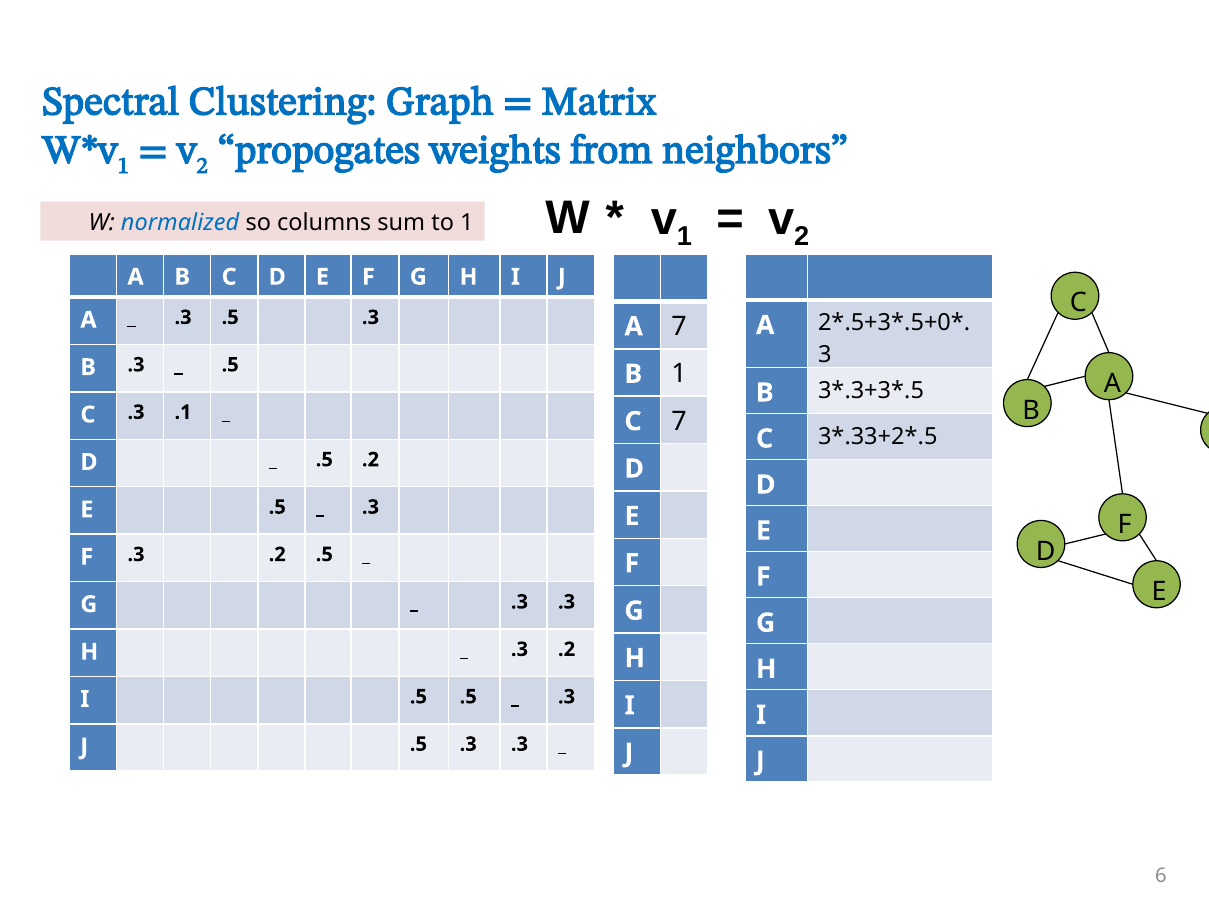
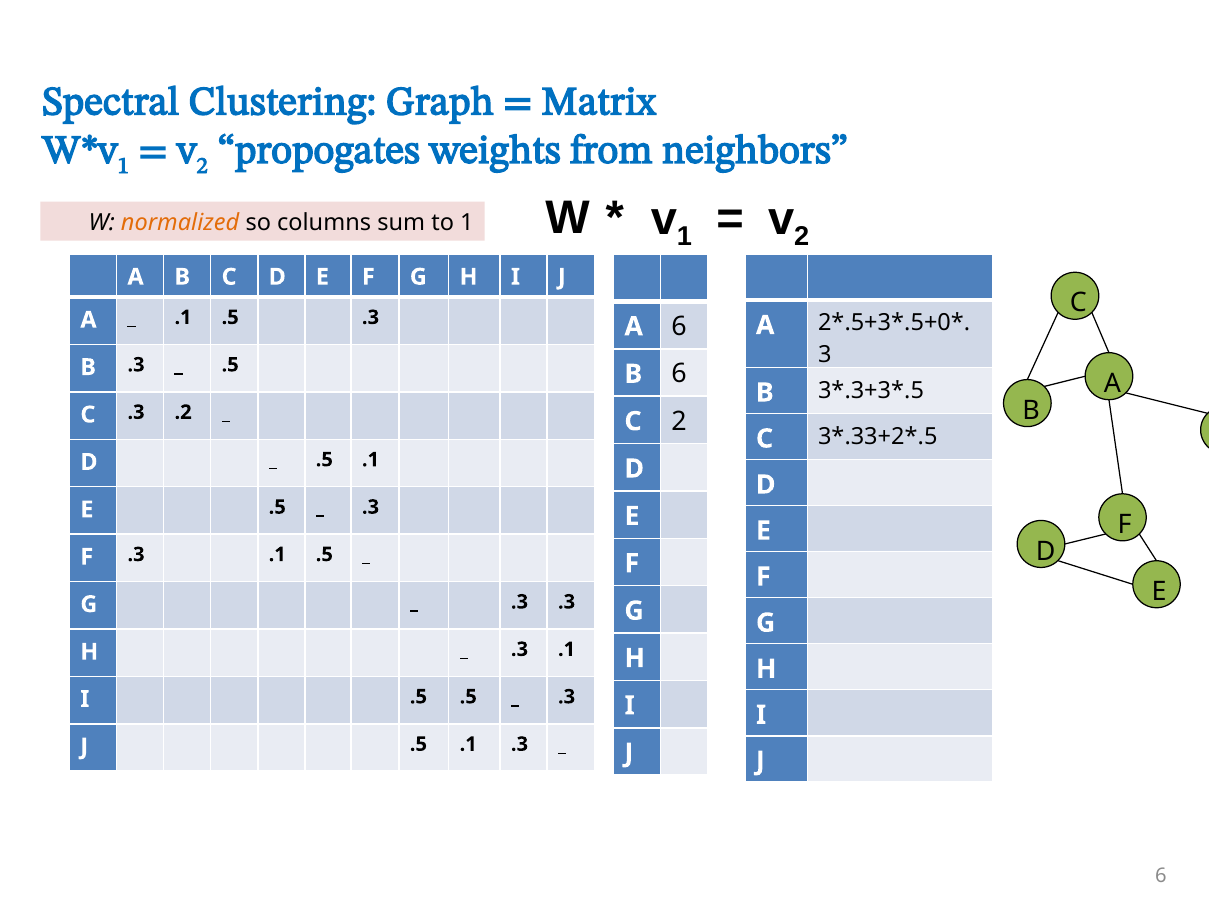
normalized colour: blue -> orange
.3 at (183, 317): .3 -> .1
A 7: 7 -> 6
B 1: 1 -> 6
.1: .1 -> .2
C 7: 7 -> 2
.2 at (371, 459): .2 -> .1
F .3 .2: .2 -> .1
.2 at (567, 649): .2 -> .1
J .5 .3: .3 -> .1
